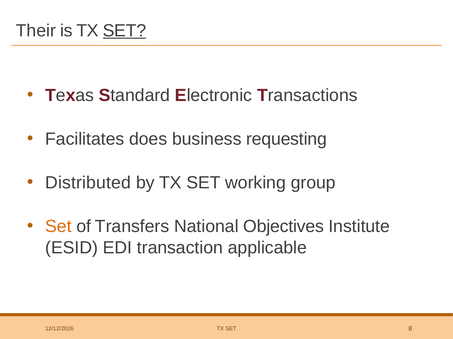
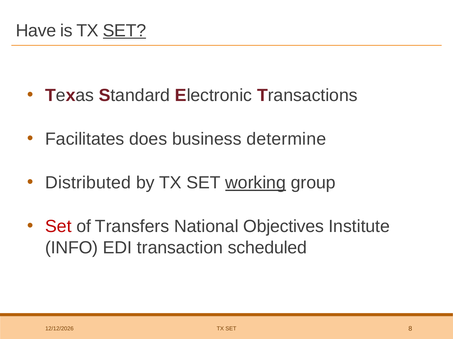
Their: Their -> Have
requesting: requesting -> determine
working underline: none -> present
Set at (58, 227) colour: orange -> red
ESID: ESID -> INFO
applicable: applicable -> scheduled
